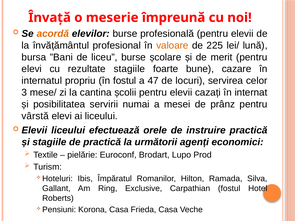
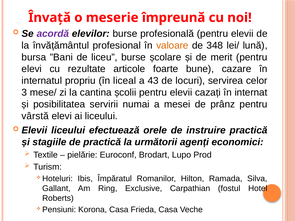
acordă colour: orange -> purple
225: 225 -> 348
rezultate stagiile: stagiile -> articole
în fostul: fostul -> liceal
47: 47 -> 43
